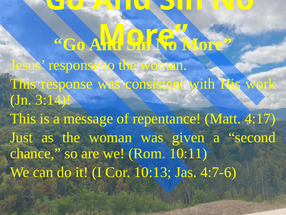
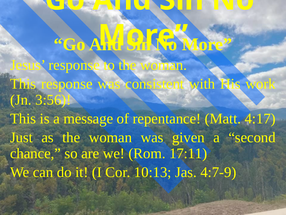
3:14: 3:14 -> 3:56
10:11: 10:11 -> 17:11
4:7-6: 4:7-6 -> 4:7-9
